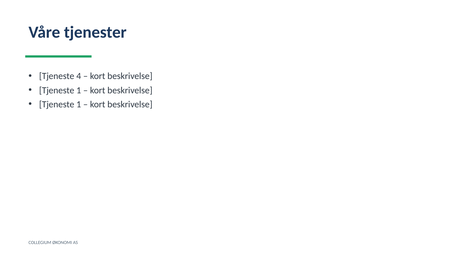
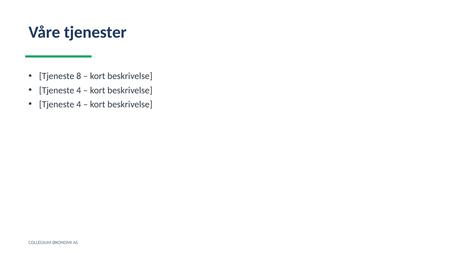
4: 4 -> 8
1 at (79, 90): 1 -> 4
1 at (79, 104): 1 -> 4
